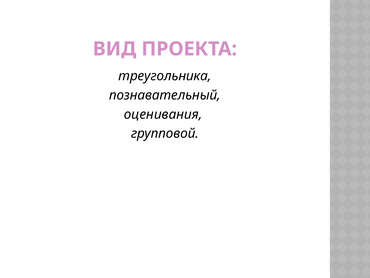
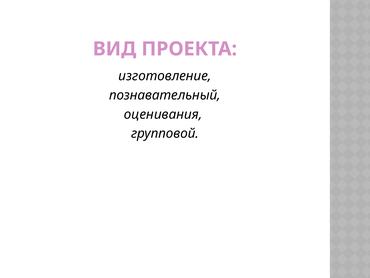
треугольника: треугольника -> изготовление
